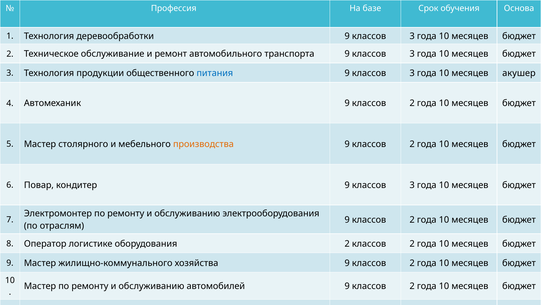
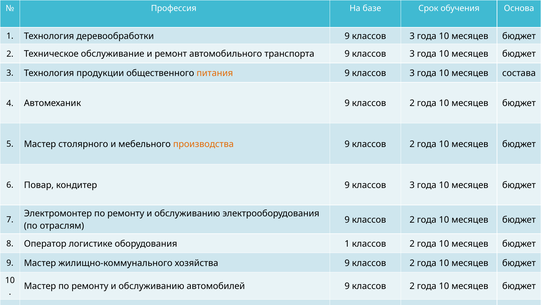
питания colour: blue -> orange
акушер: акушер -> состава
оборудования 2: 2 -> 1
